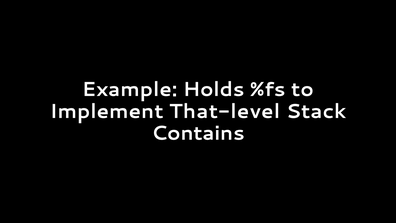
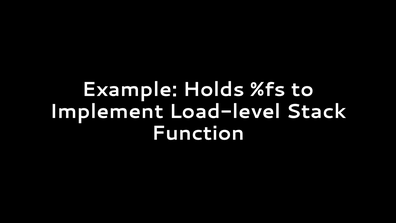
That-level: That-level -> Load-level
Contains: Contains -> Function
